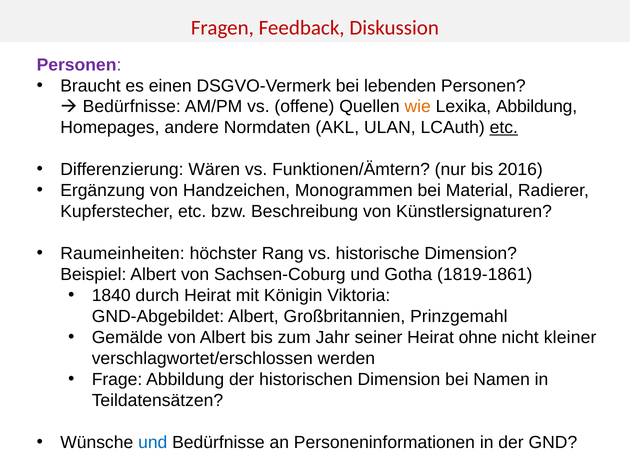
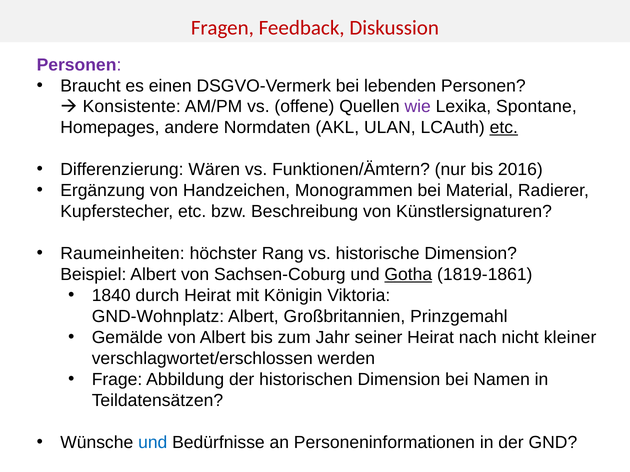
Bedürfnisse at (132, 107): Bedürfnisse -> Konsistente
wie colour: orange -> purple
Lexika Abbildung: Abbildung -> Spontane
Gotha underline: none -> present
GND-Abgebildet: GND-Abgebildet -> GND-Wohnplatz
ohne: ohne -> nach
